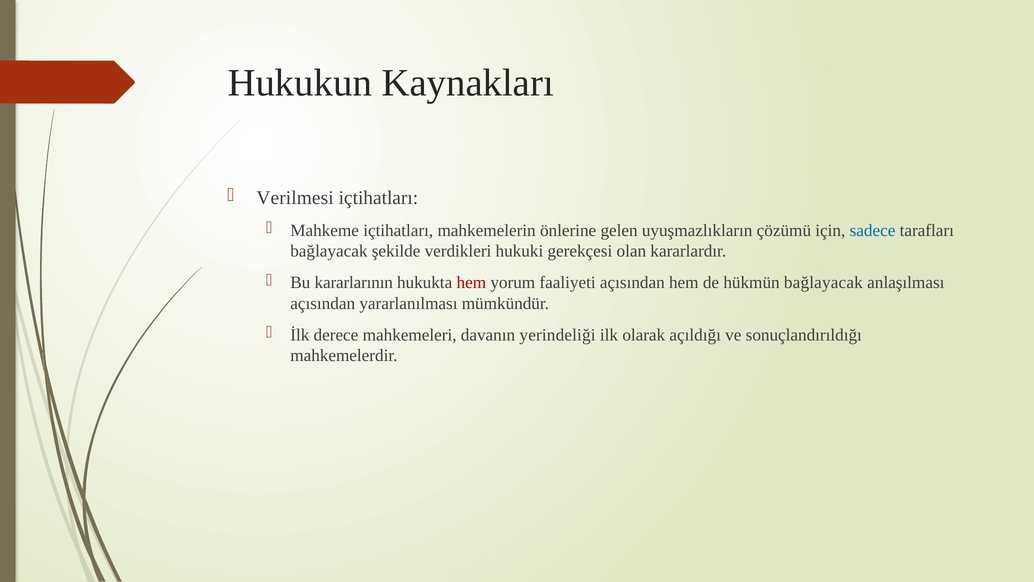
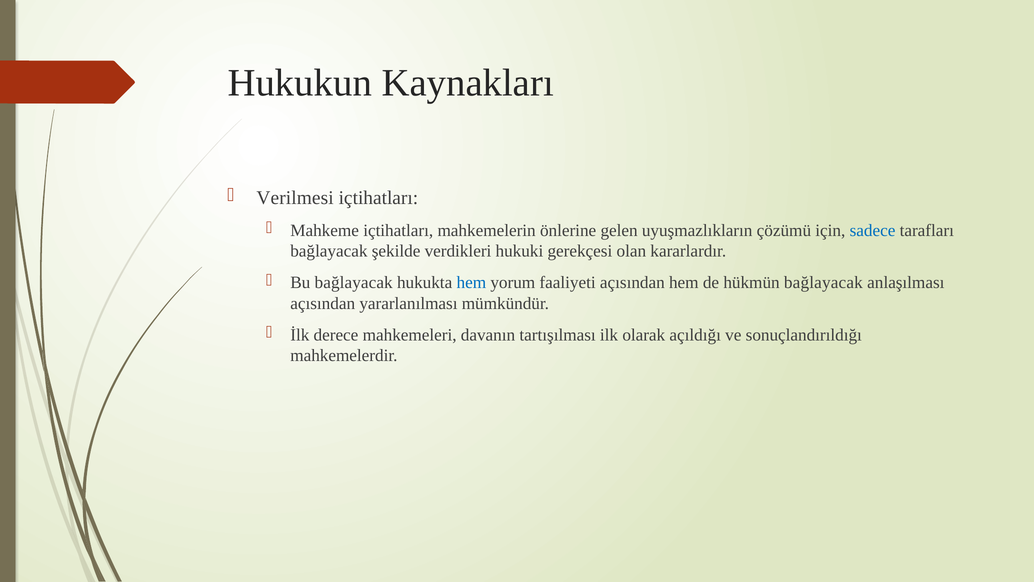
Bu kararlarının: kararlarının -> bağlayacak
hem at (471, 283) colour: red -> blue
yerindeliği: yerindeliği -> tartışılması
